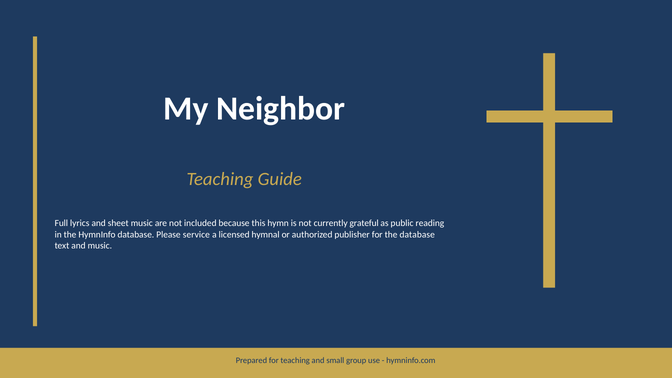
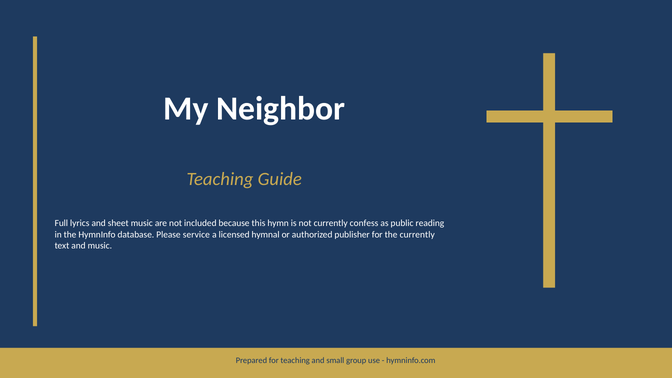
grateful: grateful -> confess
the database: database -> currently
